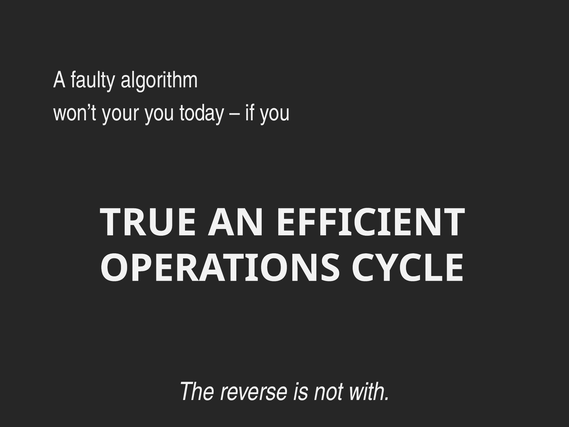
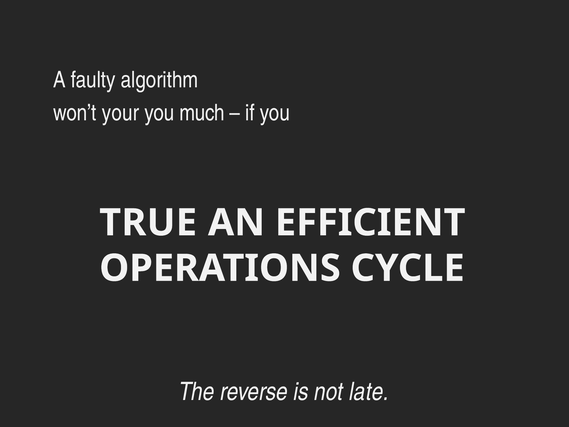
today: today -> much
with: with -> late
